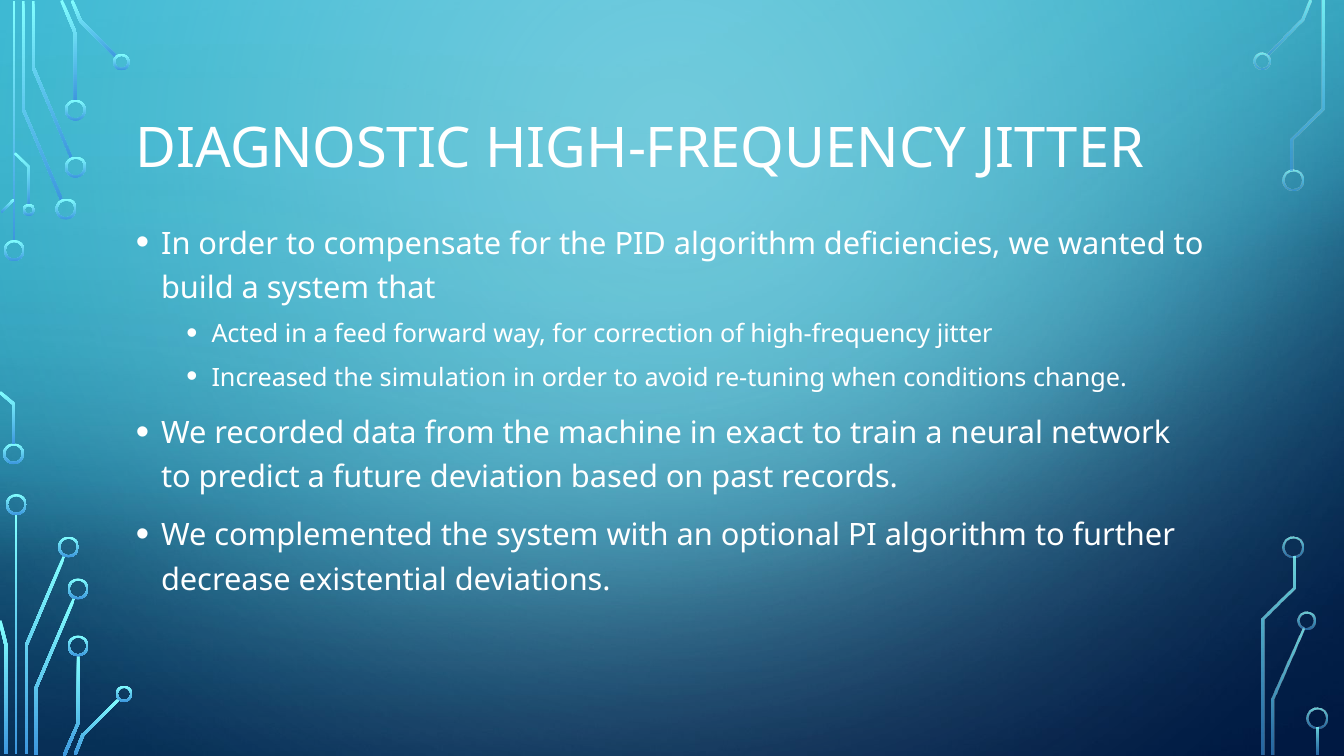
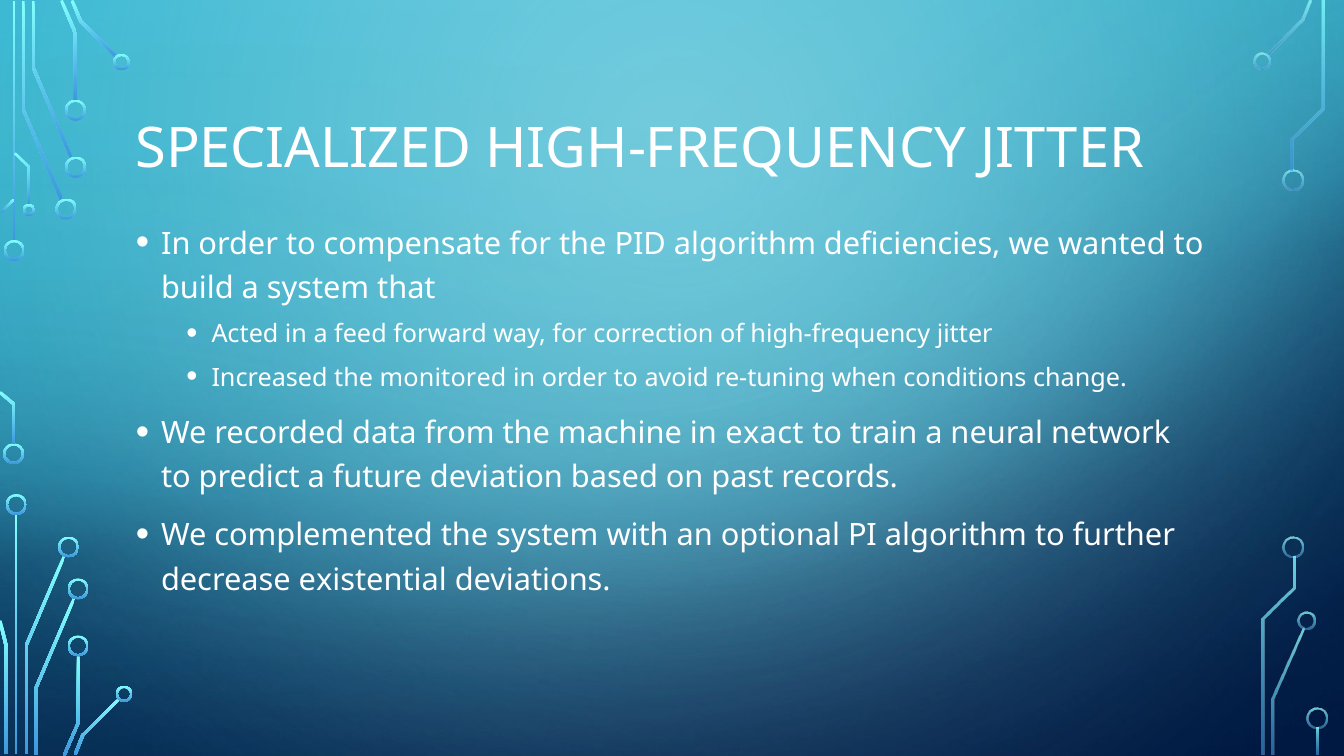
DIAGNOSTIC: DIAGNOSTIC -> SPECIALIZED
simulation: simulation -> monitored
